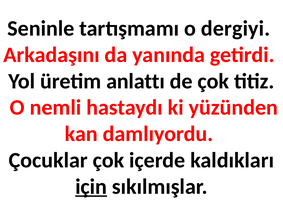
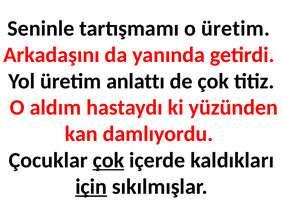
o dergiyi: dergiyi -> üretim
nemli: nemli -> aldım
çok at (108, 160) underline: none -> present
